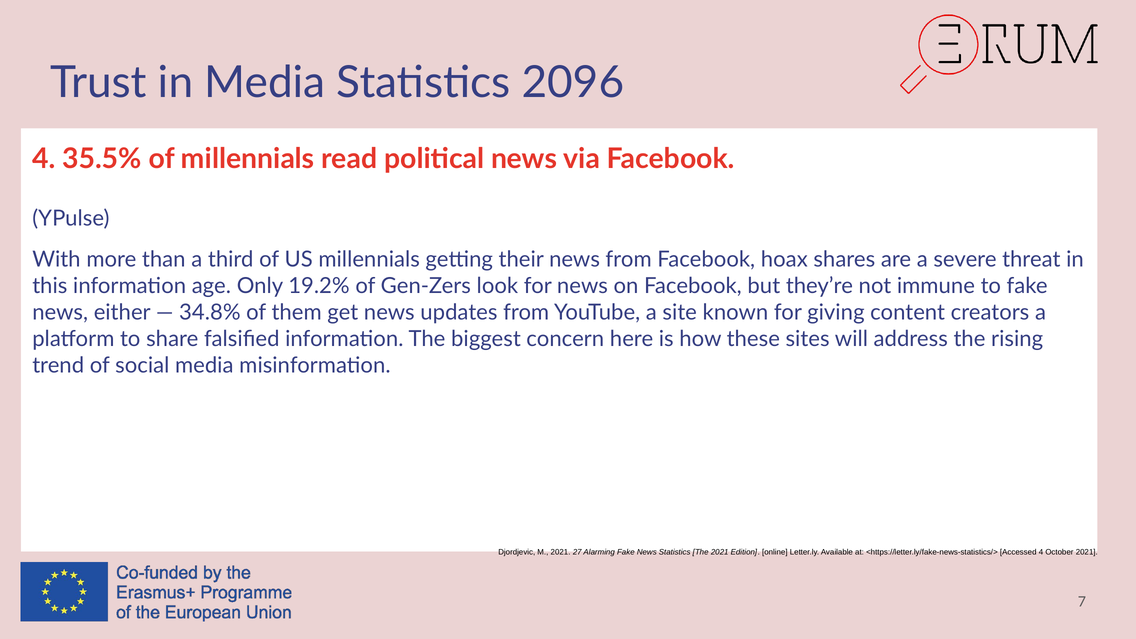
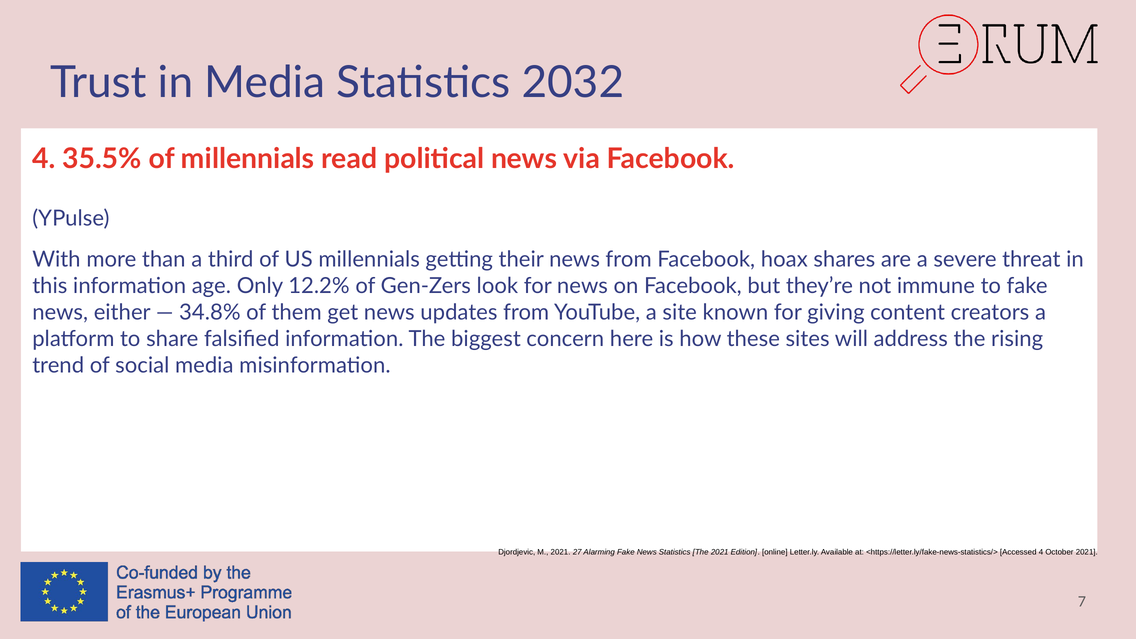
2096: 2096 -> 2032
19.2%: 19.2% -> 12.2%
